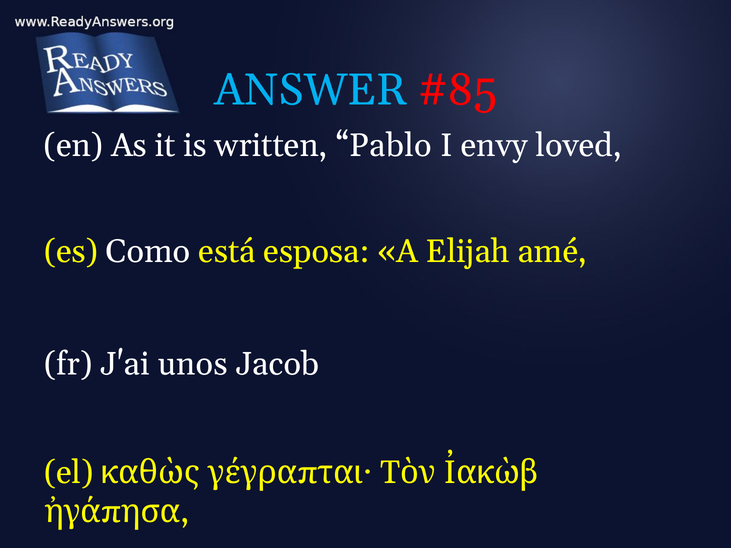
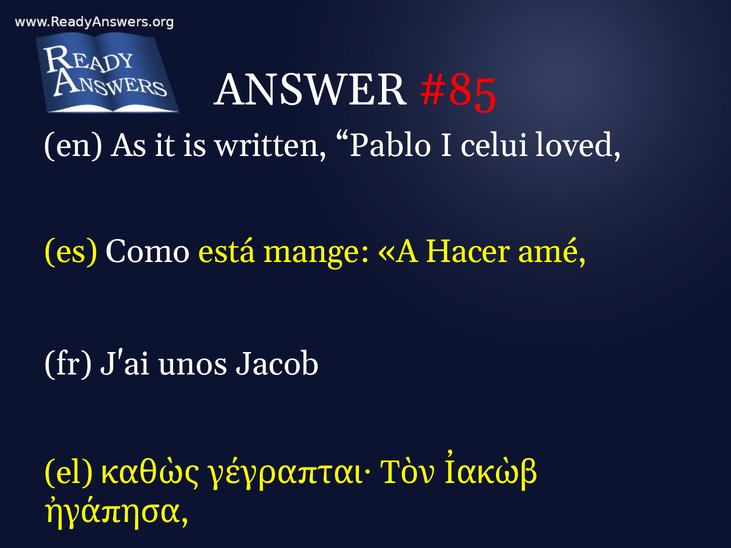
ANSWER colour: light blue -> white
envy: envy -> celui
esposa: esposa -> mange
Elijah: Elijah -> Hacer
